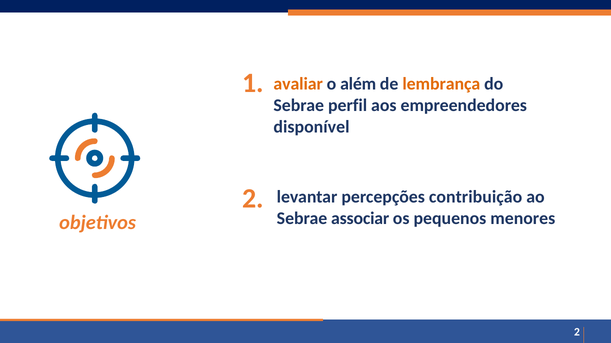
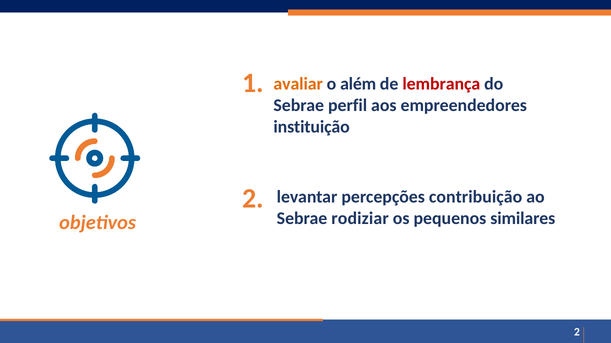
lembrança colour: orange -> red
disponível: disponível -> instituição
associar: associar -> rodiziar
menores: menores -> similares
